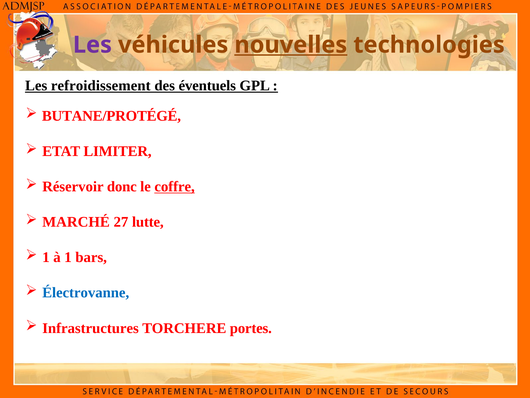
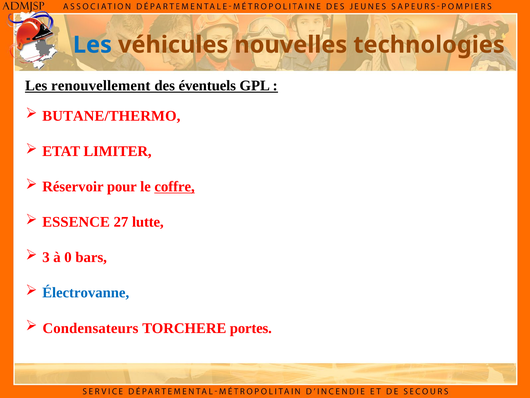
Les at (92, 45) colour: purple -> blue
nouvelles underline: present -> none
refroidissement: refroidissement -> renouvellement
BUTANE/PROTÉGÉ: BUTANE/PROTÉGÉ -> BUTANE/THERMO
donc: donc -> pour
MARCHÉ: MARCHÉ -> ESSENCE
1 at (46, 257): 1 -> 3
à 1: 1 -> 0
Infrastructures: Infrastructures -> Condensateurs
